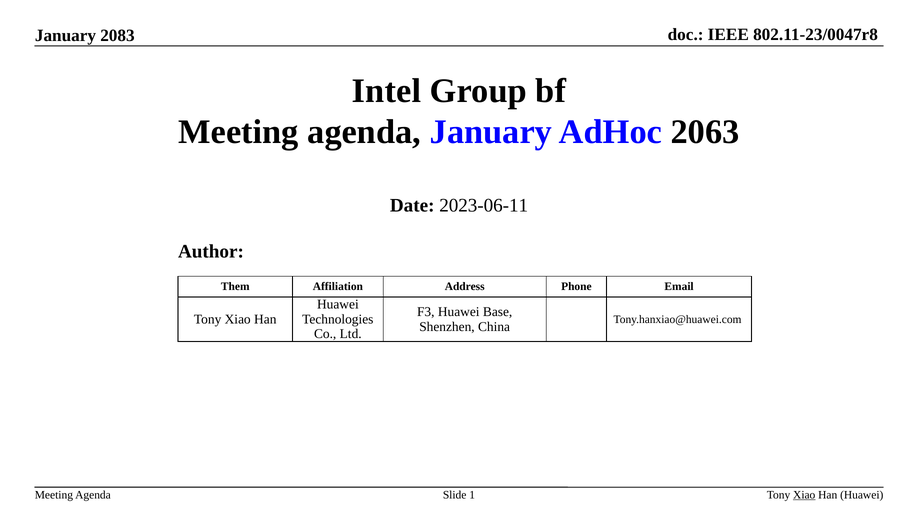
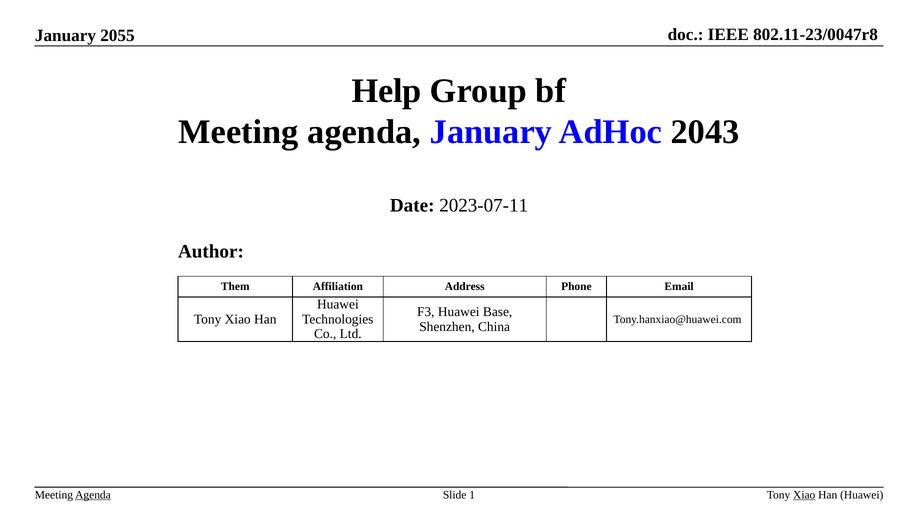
2083: 2083 -> 2055
Intel: Intel -> Help
2063: 2063 -> 2043
2023-06-11: 2023-06-11 -> 2023-07-11
Agenda at (93, 495) underline: none -> present
